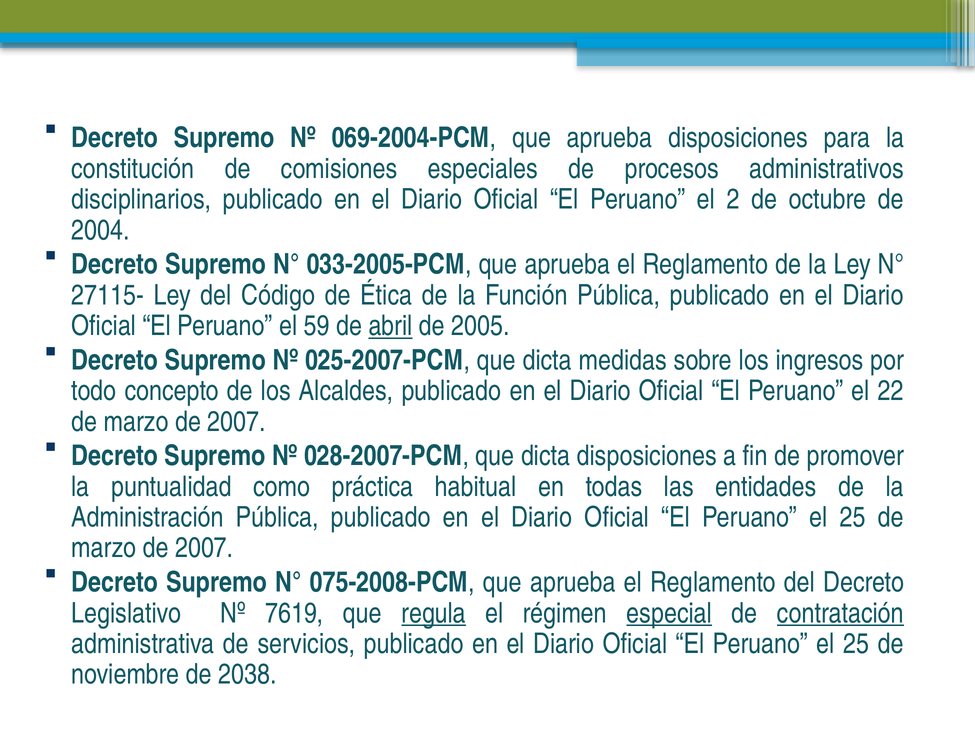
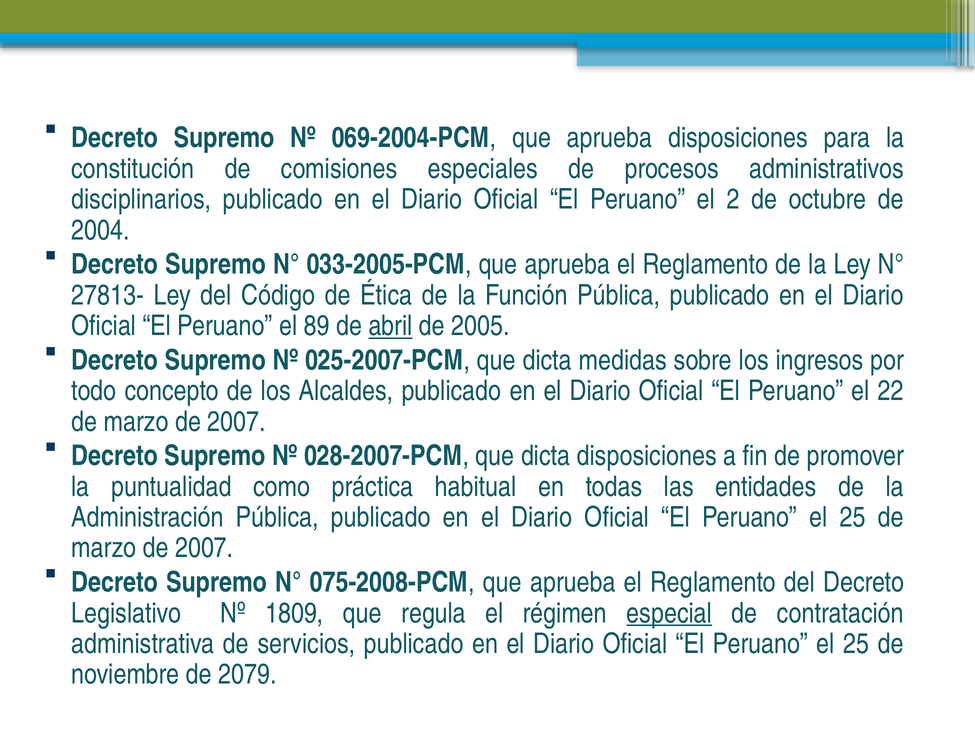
27115-: 27115- -> 27813-
59: 59 -> 89
7619: 7619 -> 1809
regula underline: present -> none
contratación underline: present -> none
2038: 2038 -> 2079
